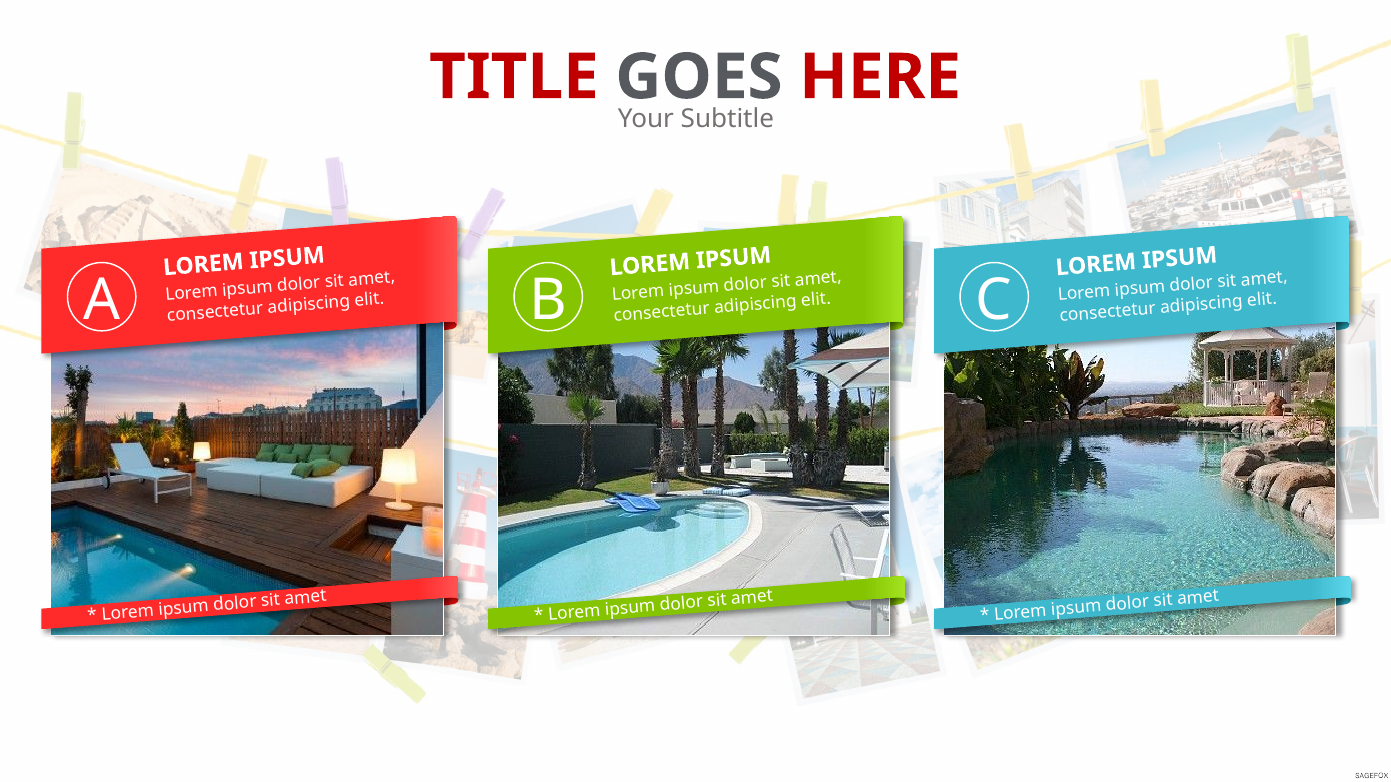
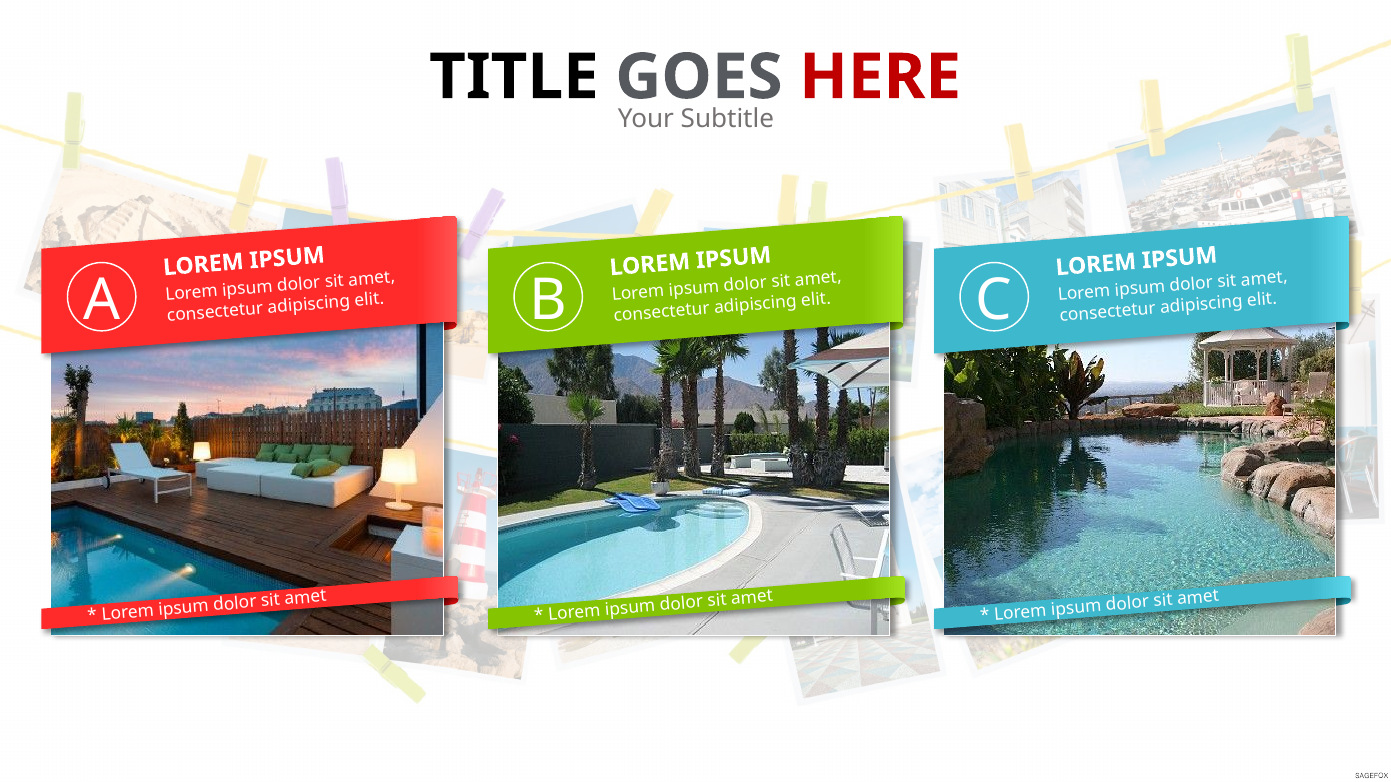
TITLE colour: red -> black
